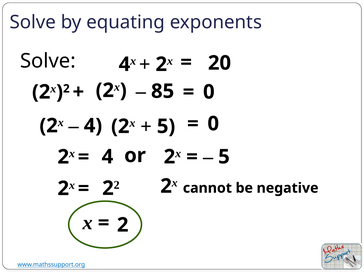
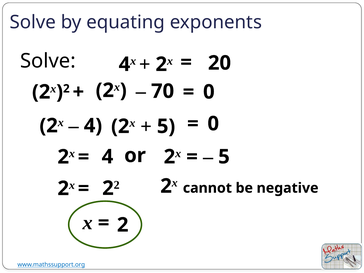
85: 85 -> 70
